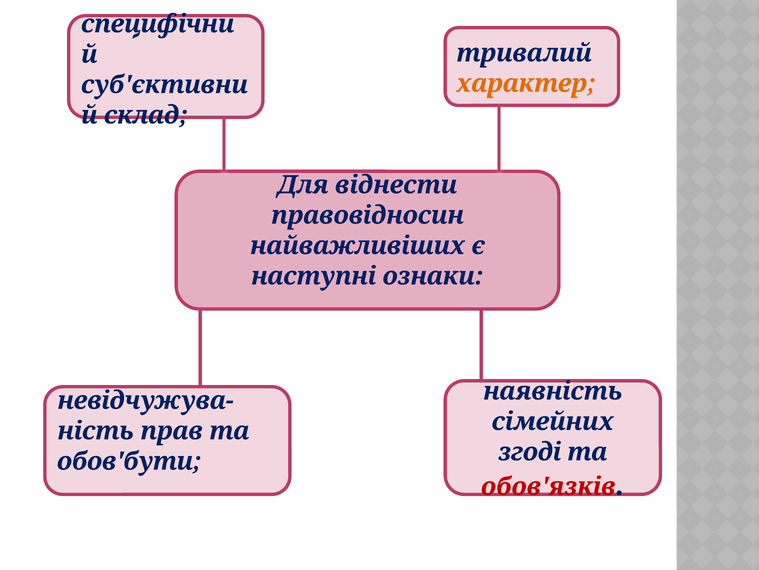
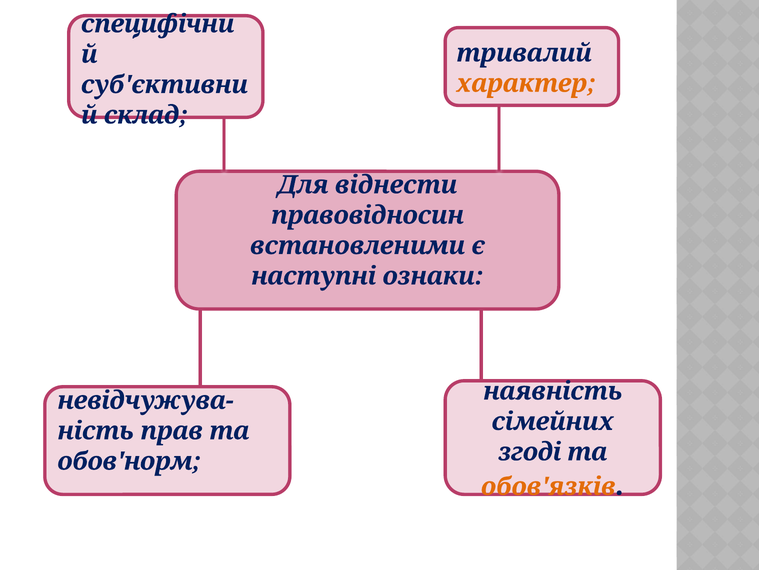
найважливіших: найважливіших -> встановленими
обов'бути: обов'бути -> обов'норм
обов'язків colour: red -> orange
